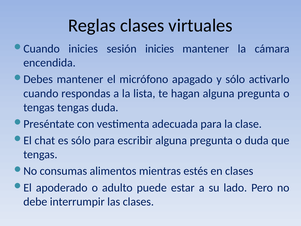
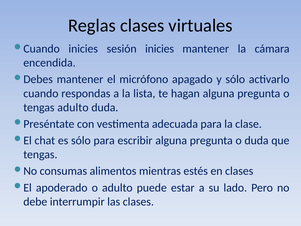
tengas tengas: tengas -> adulto
